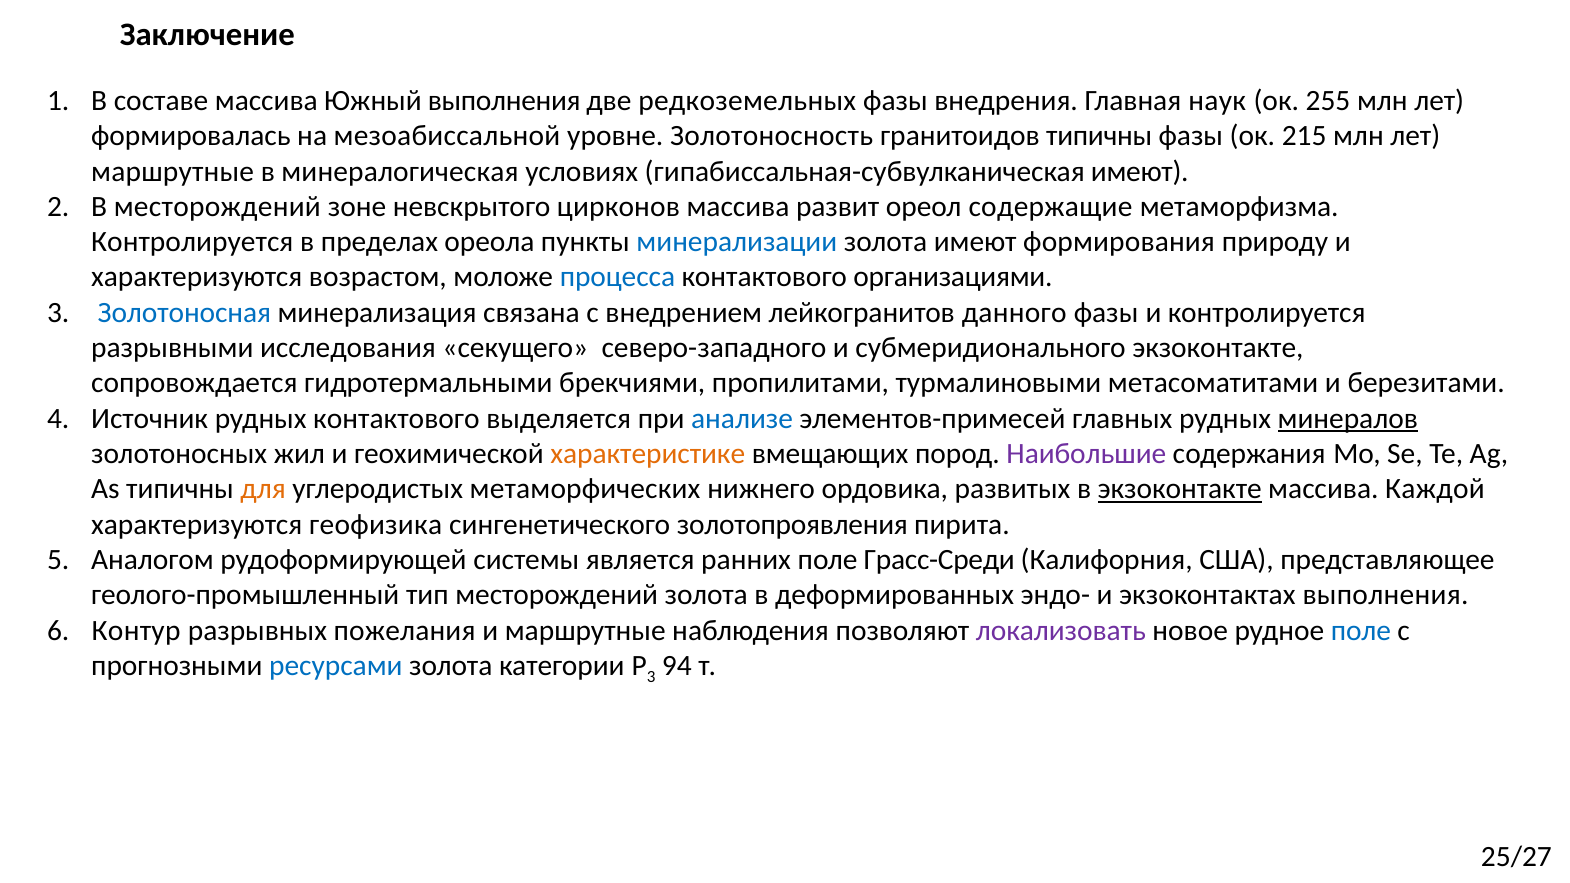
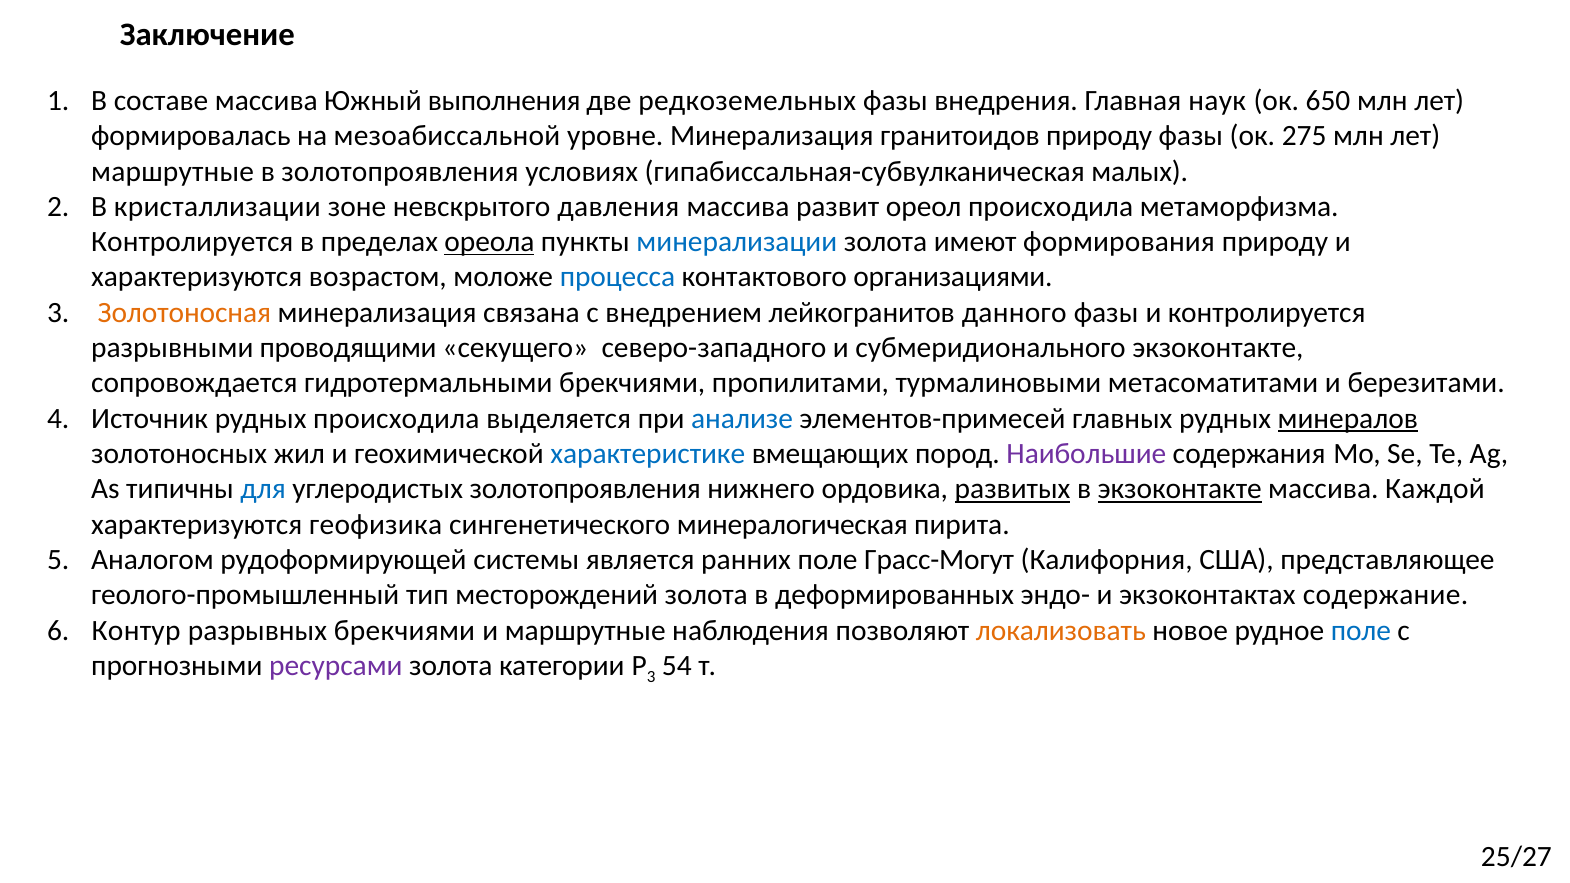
255: 255 -> 650
уровне Золотоносность: Золотоносность -> Минерализация
гранитоидов типичны: типичны -> природу
215: 215 -> 275
в минералогическая: минералогическая -> золотопроявления
гипабиссальная-субвулканическая имеют: имеют -> малых
В месторождений: месторождений -> кристаллизации
цирконов: цирконов -> давления
ореол содержащие: содержащие -> происходила
ореола underline: none -> present
Золотоносная colour: blue -> orange
исследования: исследования -> проводящими
рудных контактового: контактового -> происходила
характеристике colour: orange -> blue
для colour: orange -> blue
углеродистых метаморфических: метаморфических -> золотопроявления
развитых underline: none -> present
золотопроявления: золотопроявления -> минералогическая
Грасс-Среди: Грасс-Среди -> Грасс-Могут
экзоконтактах выполнения: выполнения -> содержание
разрывных пожелания: пожелания -> брекчиями
локализовать colour: purple -> orange
ресурсами colour: blue -> purple
94: 94 -> 54
